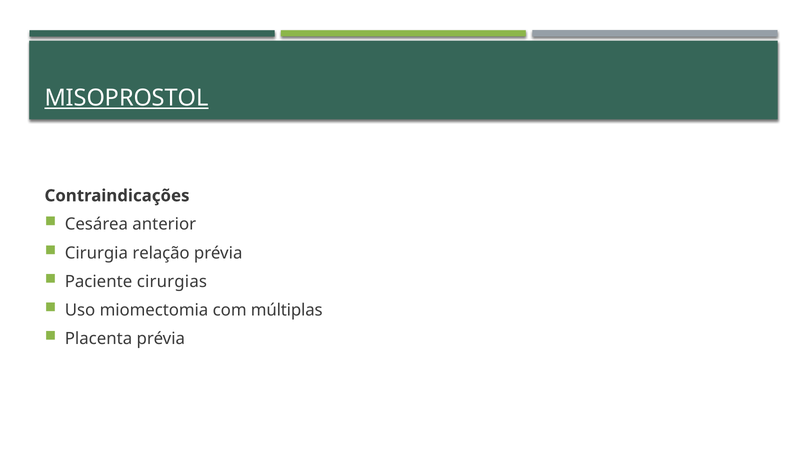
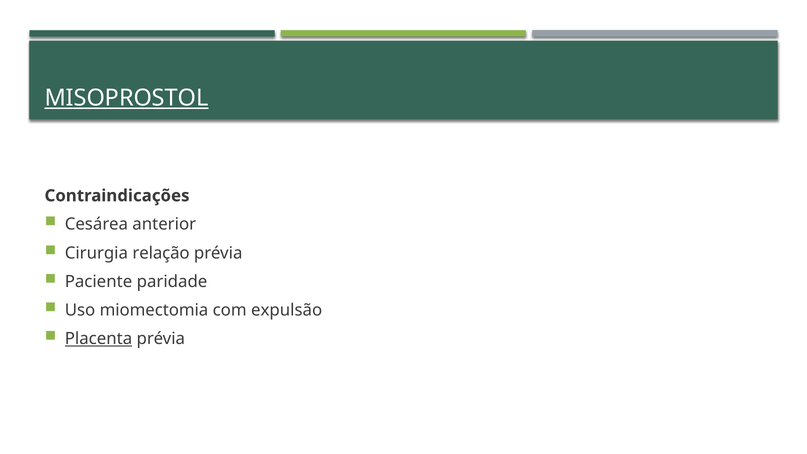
cirurgias: cirurgias -> paridade
múltiplas: múltiplas -> expulsão
Placenta underline: none -> present
